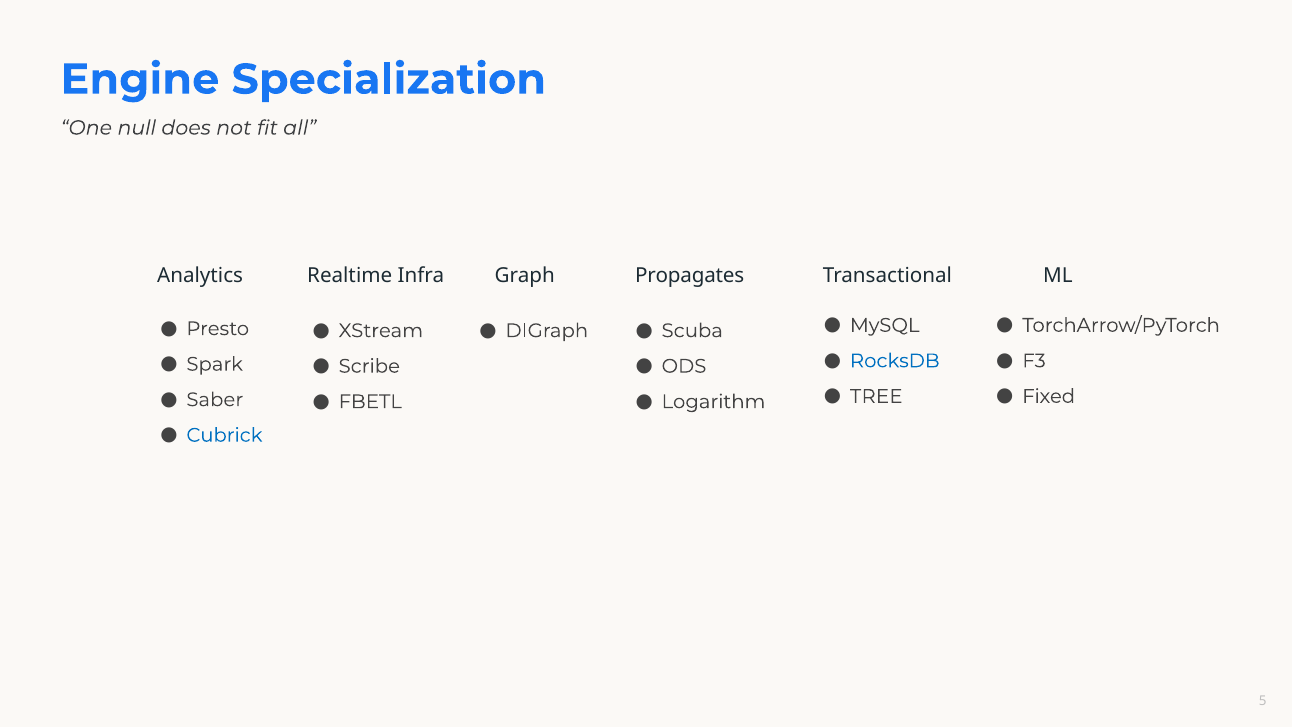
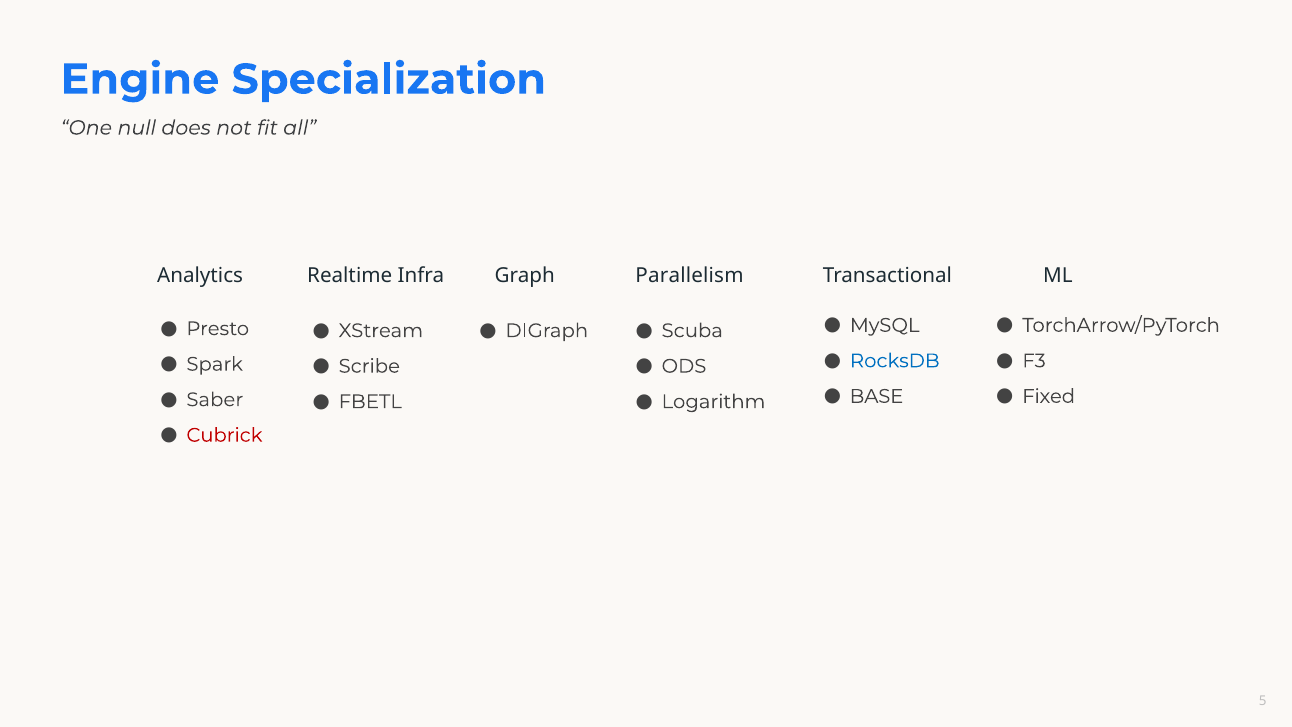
Propagates: Propagates -> Parallelism
TREE: TREE -> BASE
Cubrick colour: blue -> red
